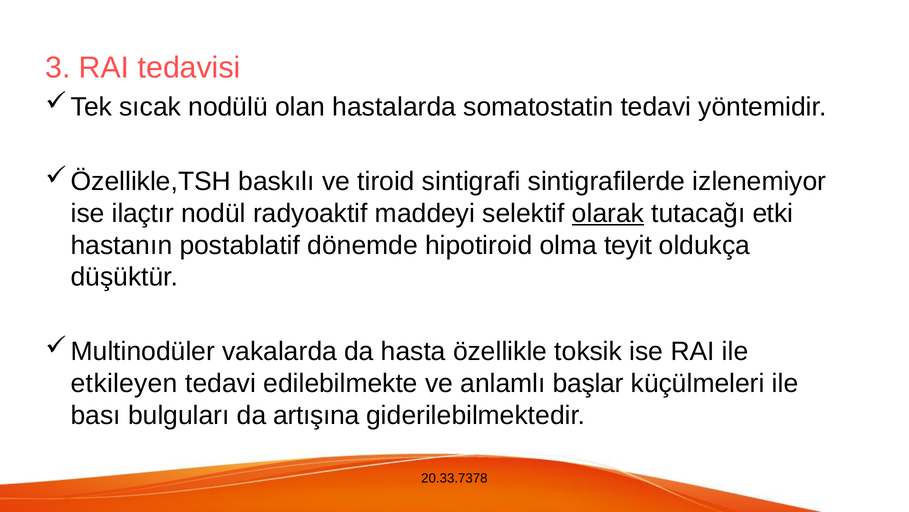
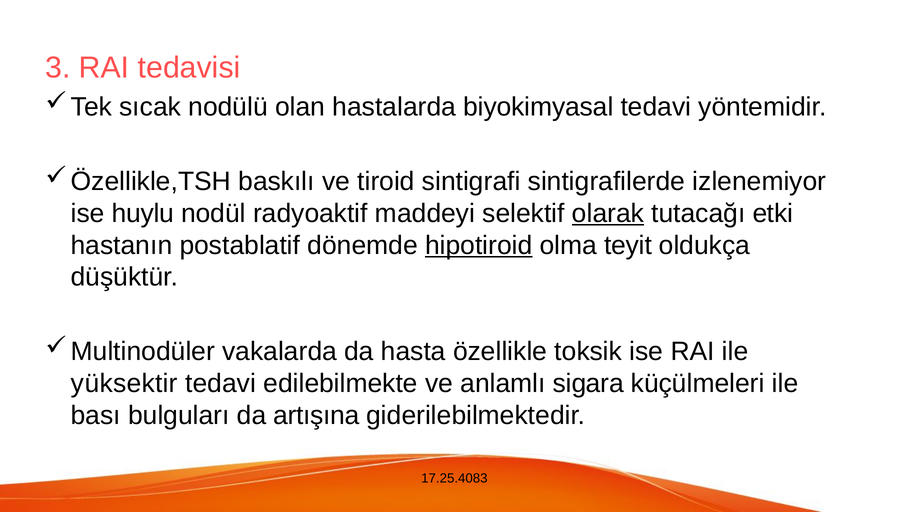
somatostatin: somatostatin -> biyokimyasal
ilaçtır: ilaçtır -> huylu
hipotiroid underline: none -> present
etkileyen: etkileyen -> yüksektir
başlar: başlar -> sigara
20.33.7378: 20.33.7378 -> 17.25.4083
